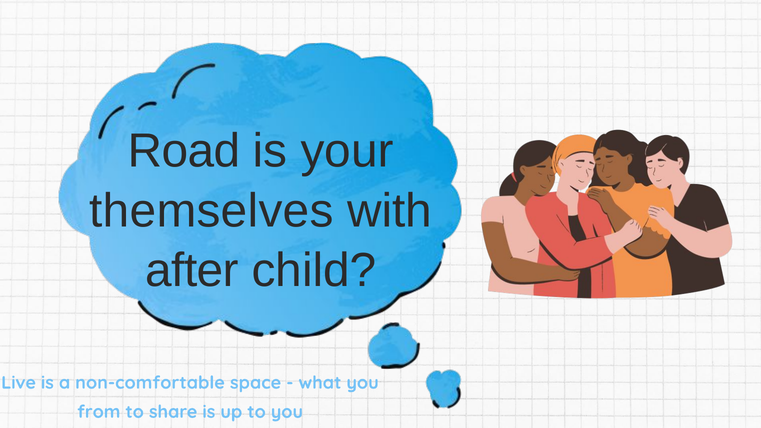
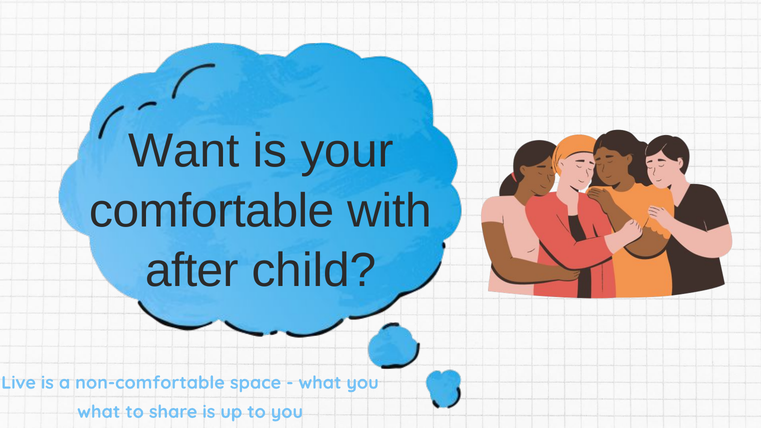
Road: Road -> Want
themselves: themselves -> comfortable
from at (99, 412): from -> what
